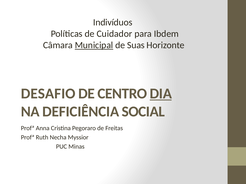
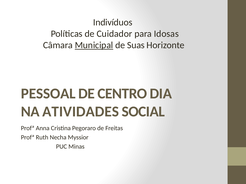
Ibdem: Ibdem -> Idosas
DESAFIO: DESAFIO -> PESSOAL
DIA underline: present -> none
DEFICIÊNCIA: DEFICIÊNCIA -> ATIVIDADES
